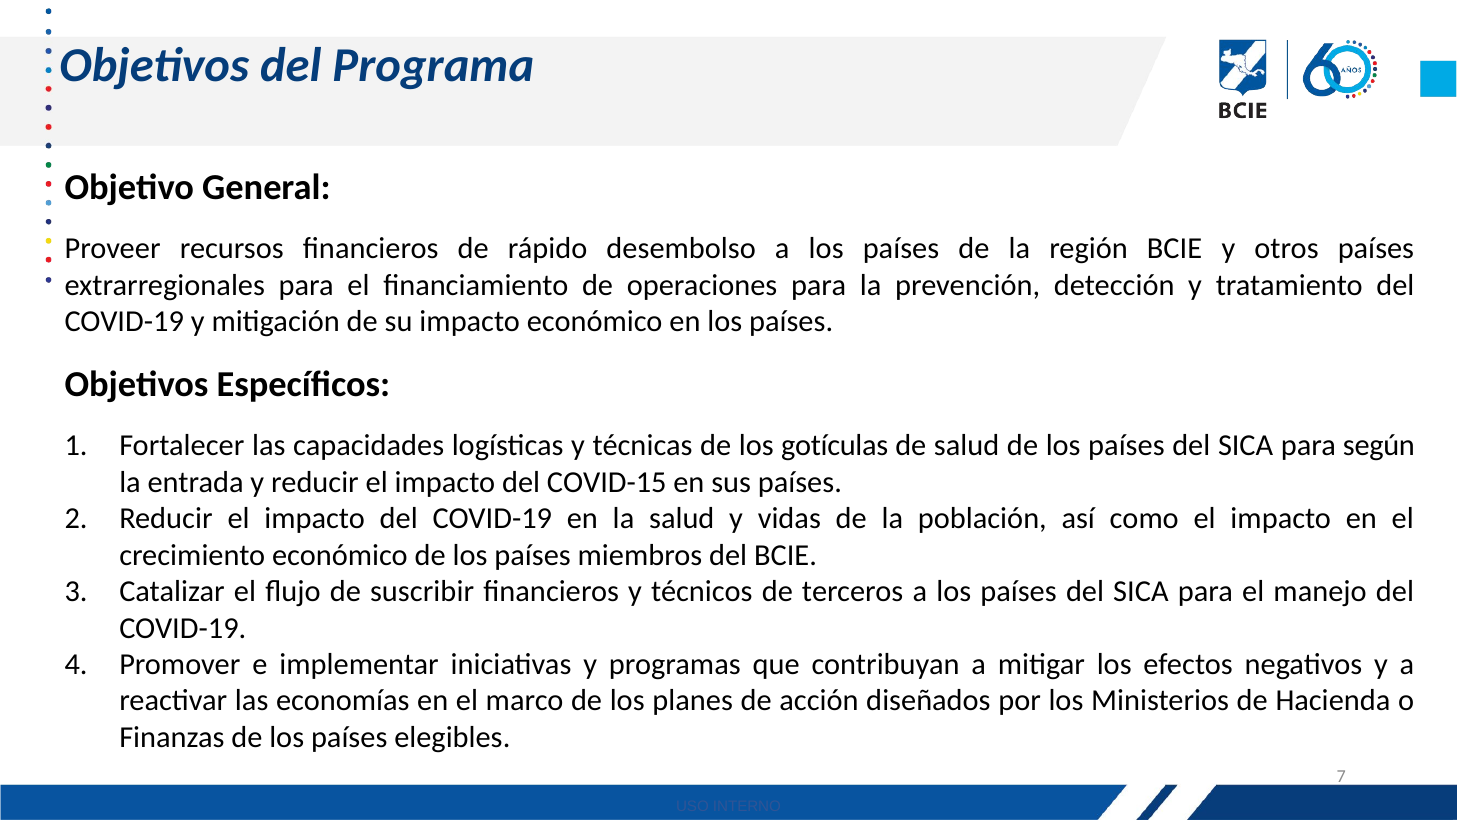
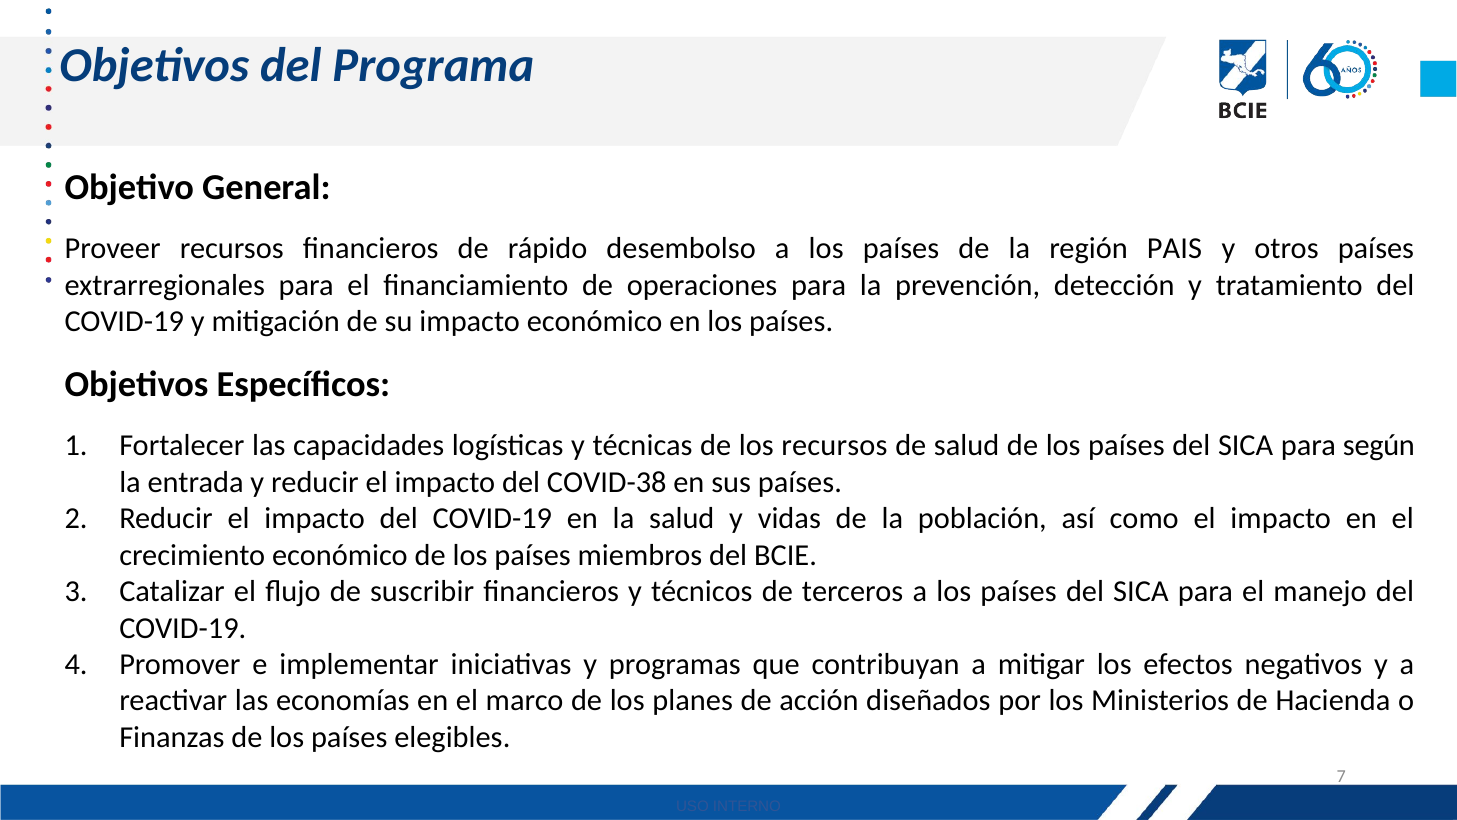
región BCIE: BCIE -> PAIS
los gotículas: gotículas -> recursos
COVID-15: COVID-15 -> COVID-38
